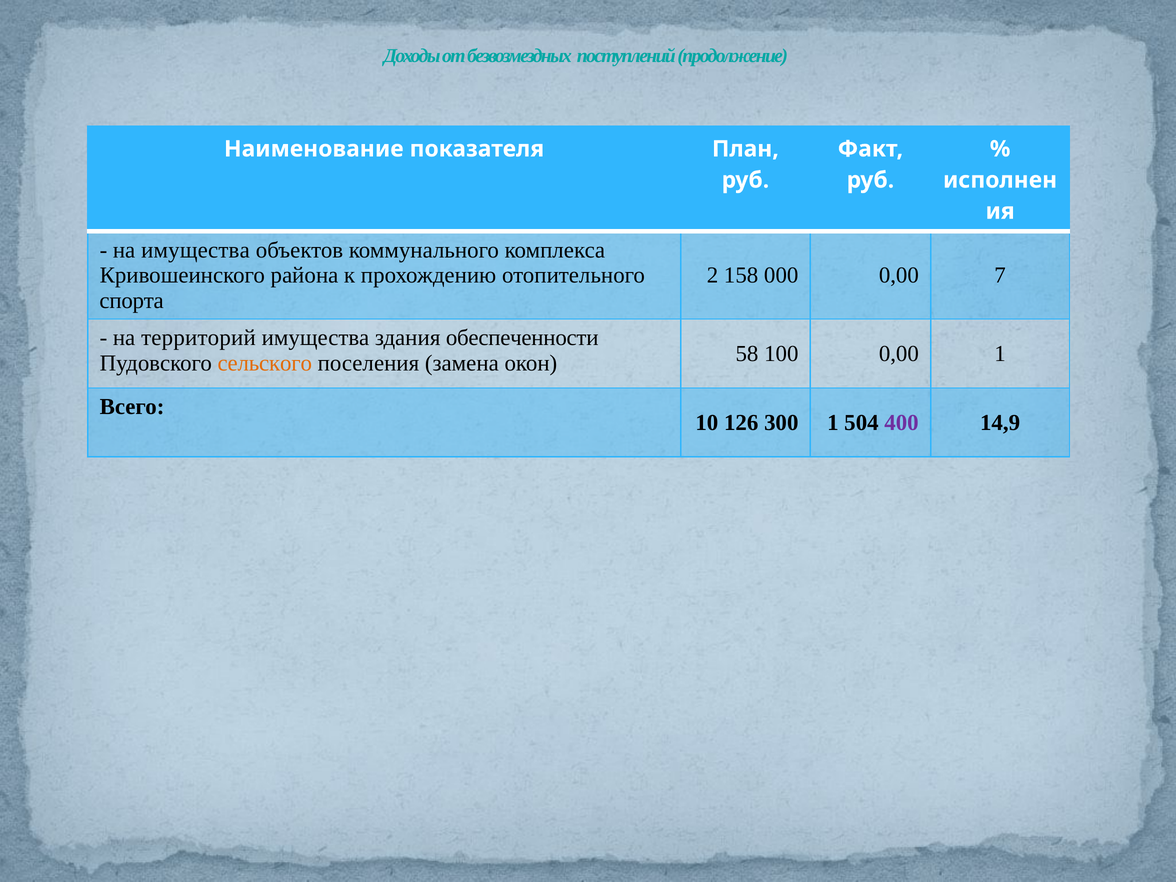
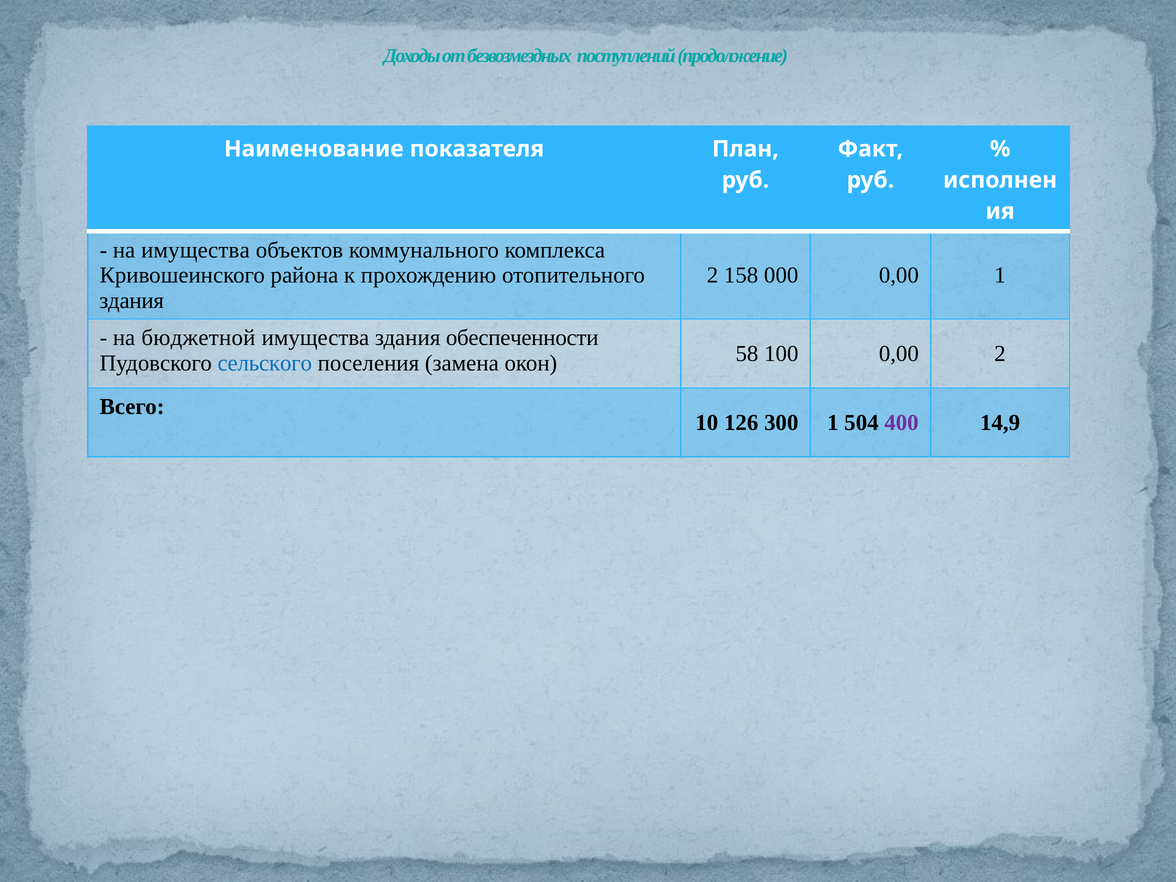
0,00 7: 7 -> 1
спорта at (132, 301): спорта -> здания
территорий: территорий -> бюджетной
сельского colour: orange -> blue
0,00 1: 1 -> 2
